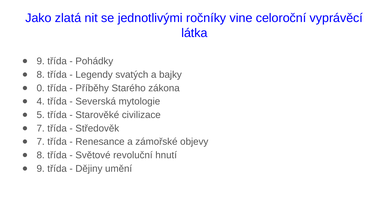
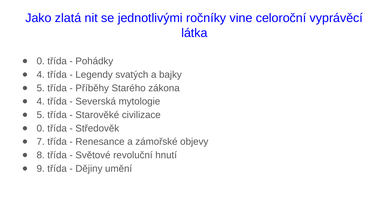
9 at (41, 61): 9 -> 0
8 at (41, 75): 8 -> 4
0 at (41, 88): 0 -> 5
7 at (41, 128): 7 -> 0
